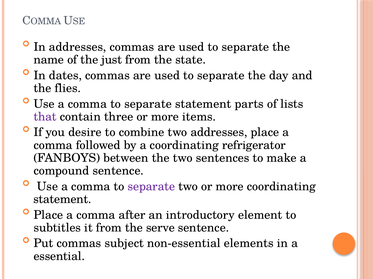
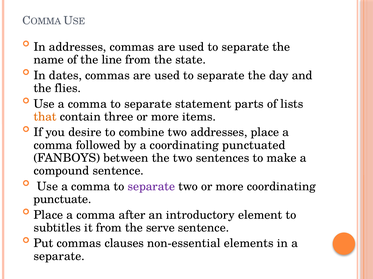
just: just -> line
that colour: purple -> orange
refrigerator: refrigerator -> punctuated
statement at (62, 200): statement -> punctuate
subject: subject -> clauses
essential at (59, 257): essential -> separate
